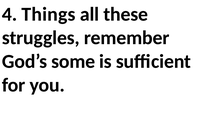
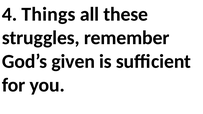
some: some -> given
